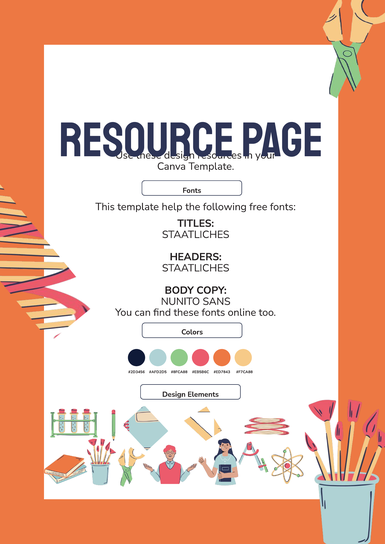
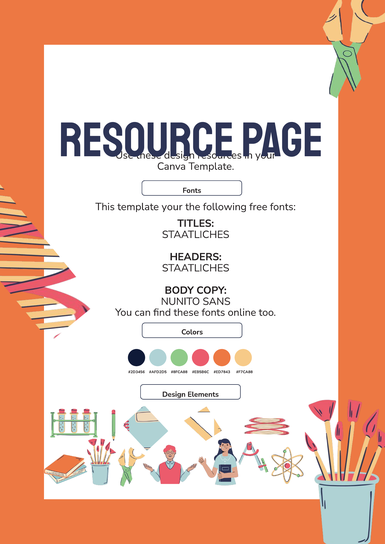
template help: help -> your
